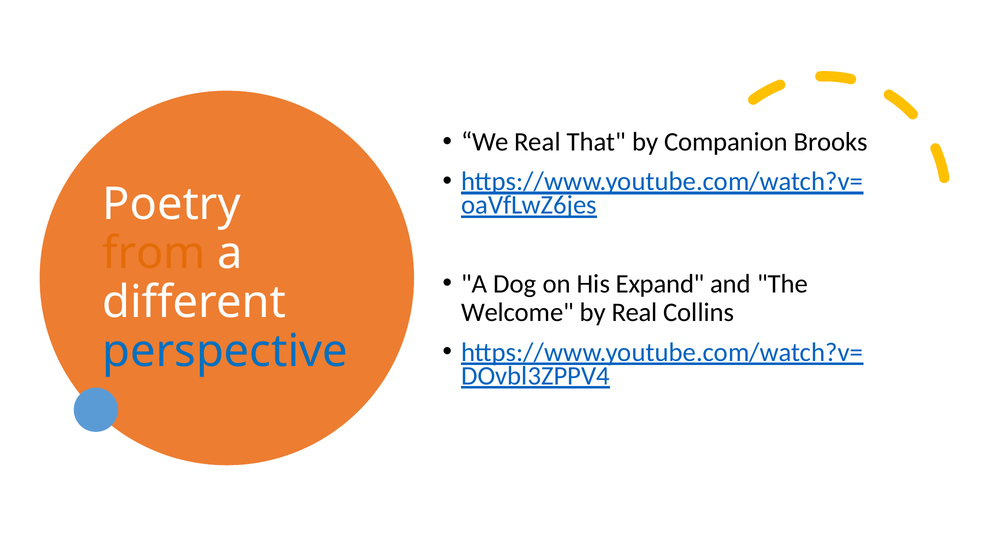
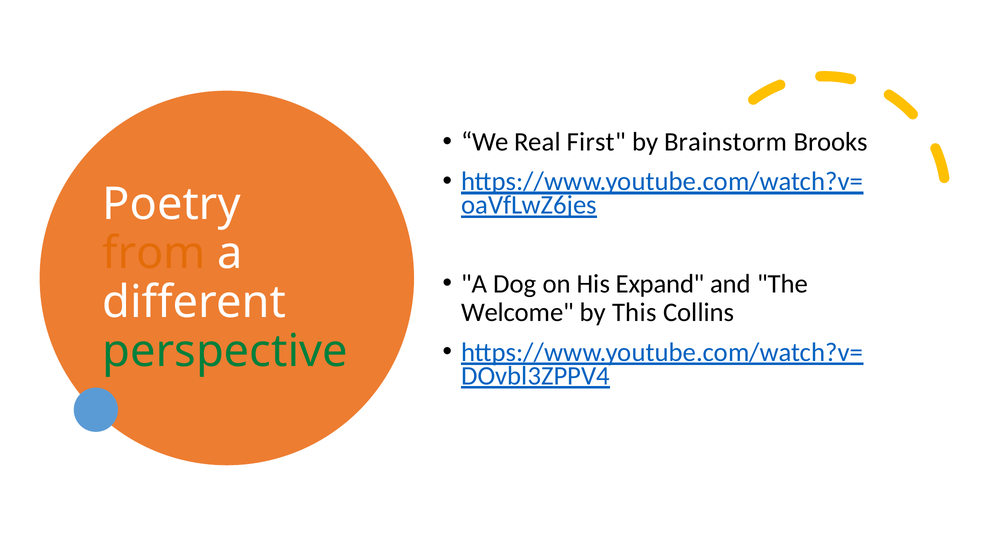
That: That -> First
Companion: Companion -> Brainstorm
by Real: Real -> This
perspective colour: blue -> green
